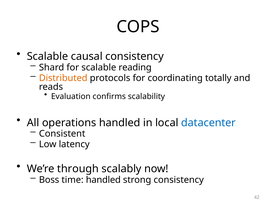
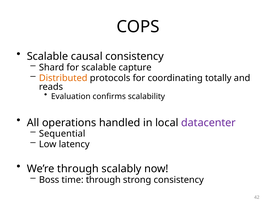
reading: reading -> capture
datacenter colour: blue -> purple
Consistent: Consistent -> Sequential
time handled: handled -> through
